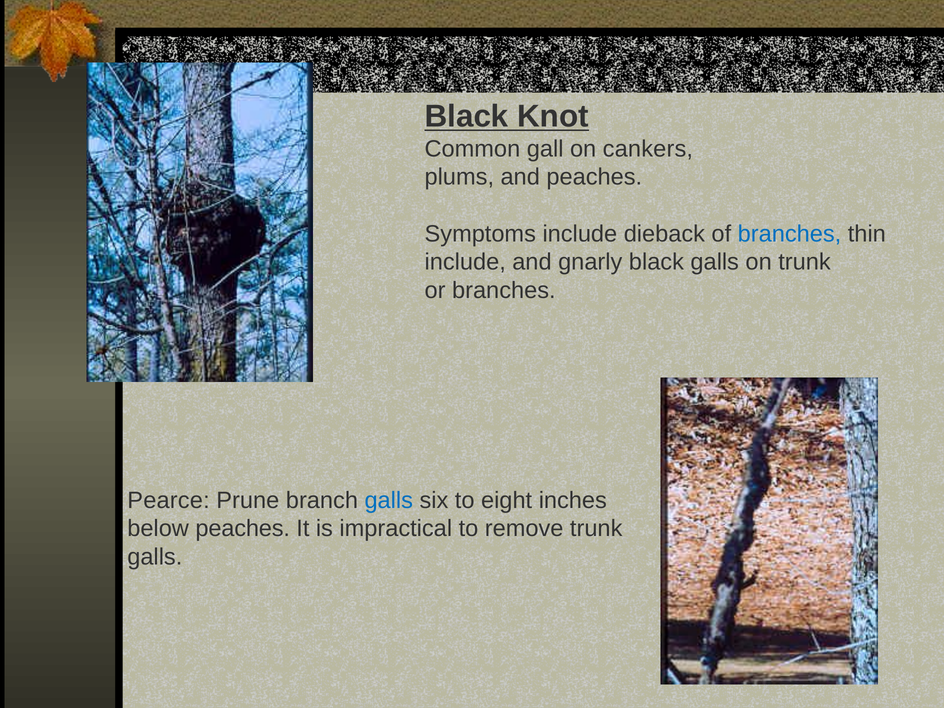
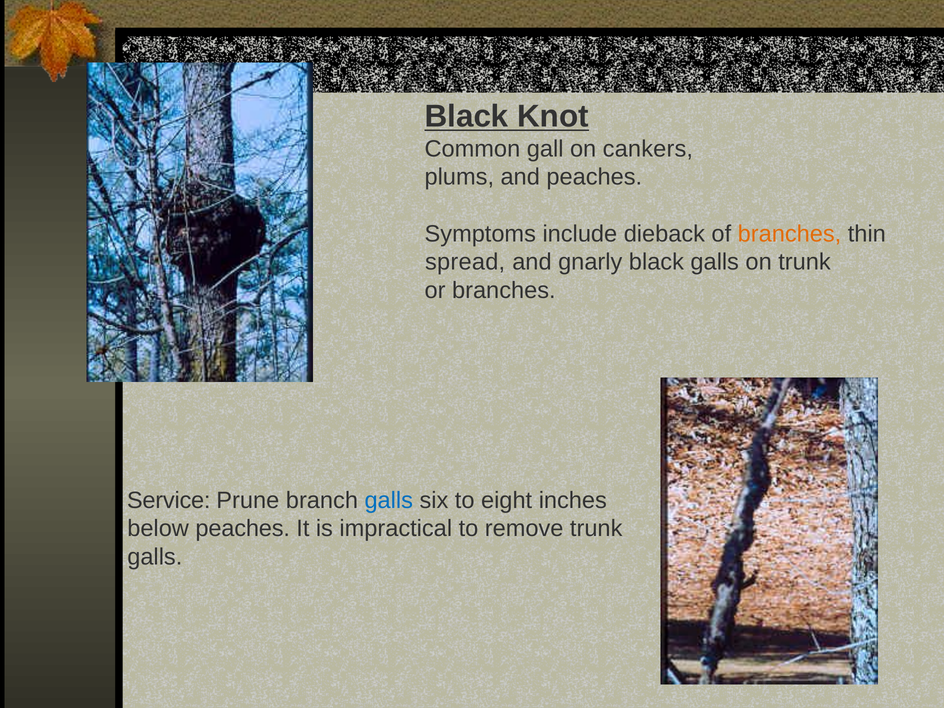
branches at (789, 234) colour: blue -> orange
include at (465, 262): include -> spread
Pearce: Pearce -> Service
